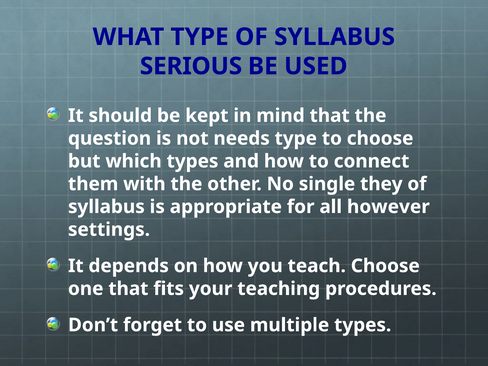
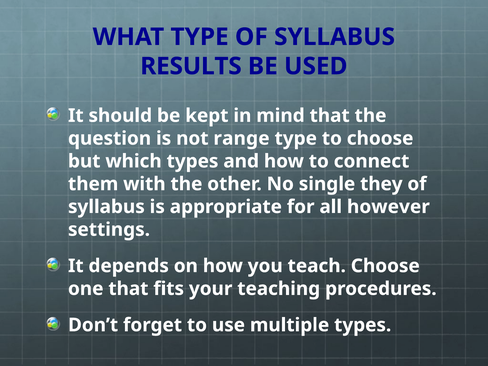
SERIOUS: SERIOUS -> RESULTS
needs: needs -> range
